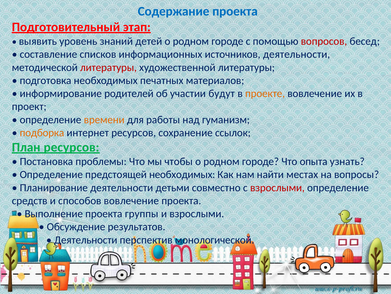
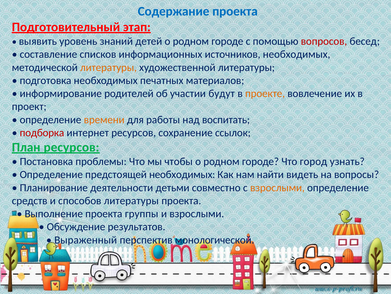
источников деятельности: деятельности -> необходимых
литературы at (108, 67) colour: red -> orange
гуманизм: гуманизм -> воспитать
подборка colour: orange -> red
опыта: опыта -> город
местах: местах -> видеть
взрослыми at (277, 187) colour: red -> orange
способов вовлечение: вовлечение -> литературы
Деятельности at (86, 239): Деятельности -> Выраженный
